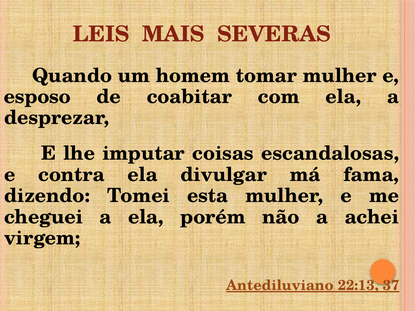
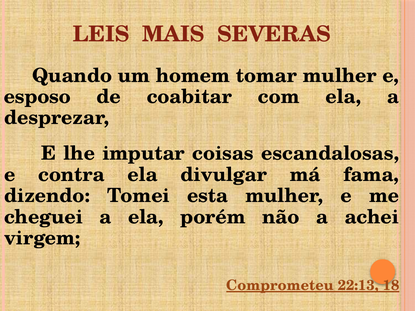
Antediluviano: Antediluviano -> Comprometeu
37: 37 -> 18
